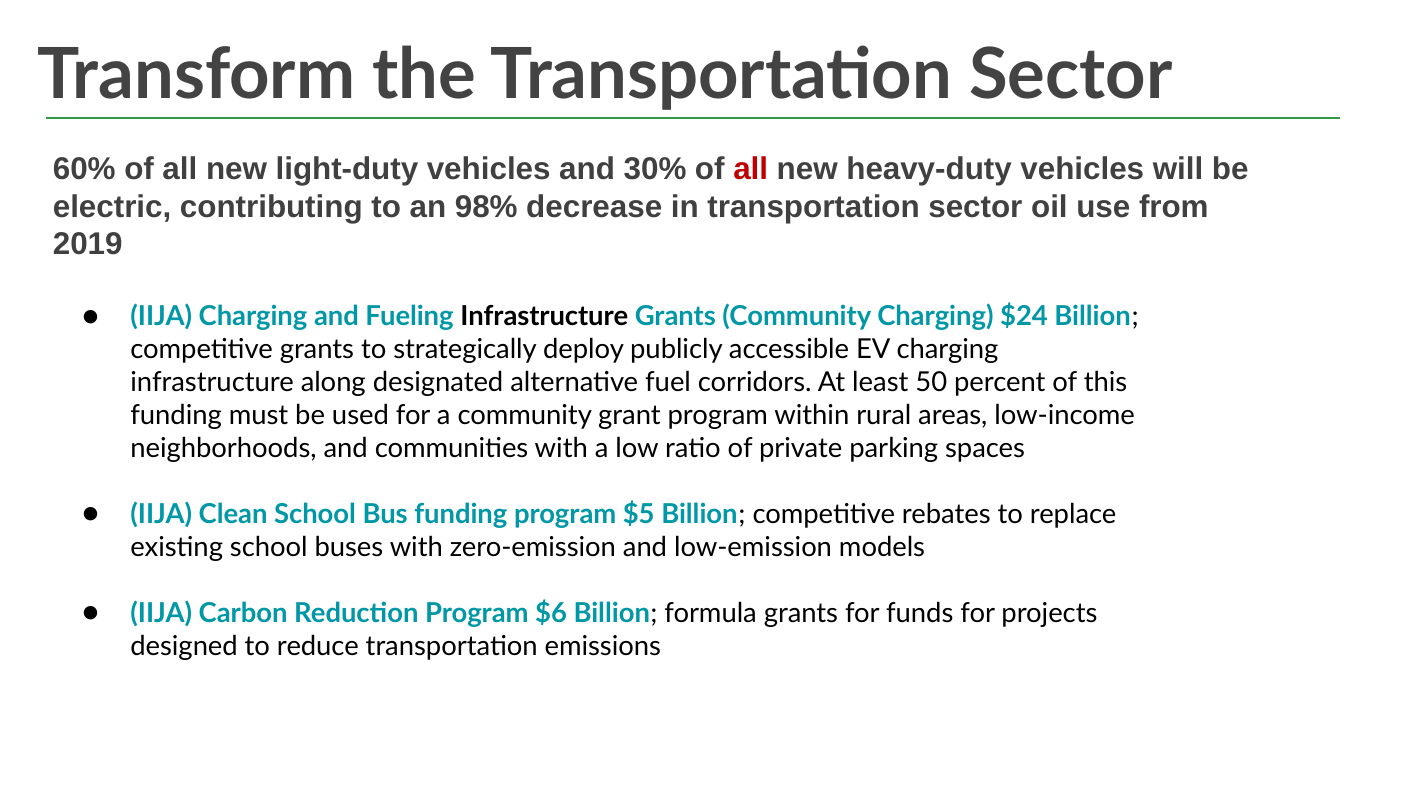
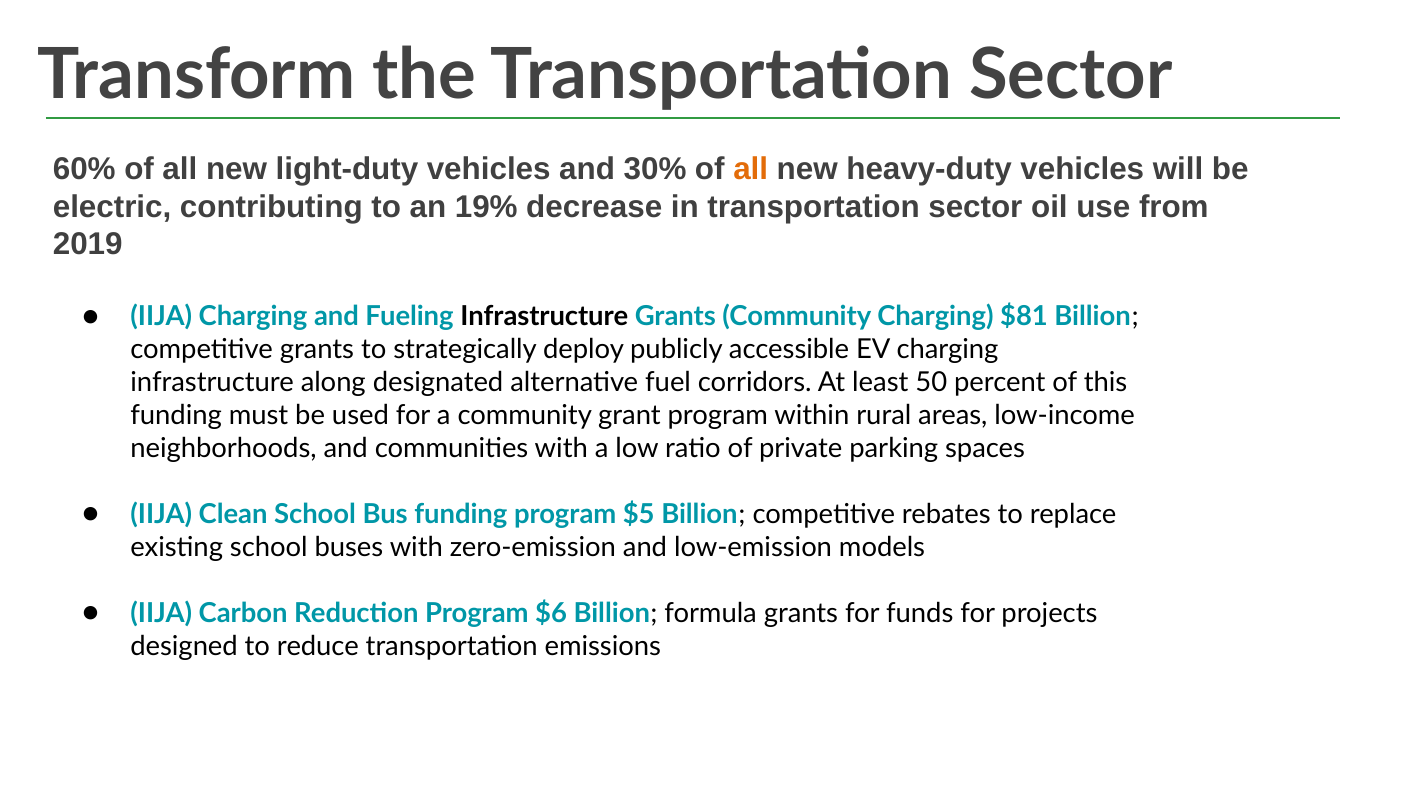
all at (751, 169) colour: red -> orange
98%: 98% -> 19%
$24: $24 -> $81
